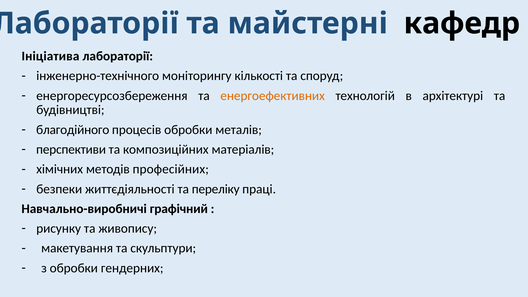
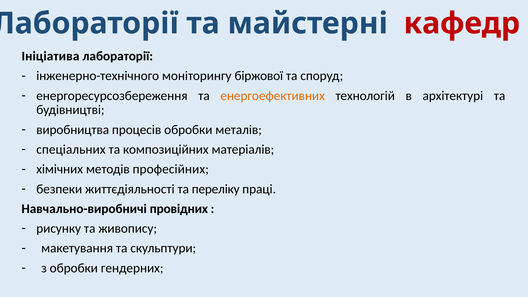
кафедр colour: black -> red
кількості: кількості -> біржової
благодійного: благодійного -> виробництва
перспективи: перспективи -> спеціальних
графічний: графічний -> провідних
